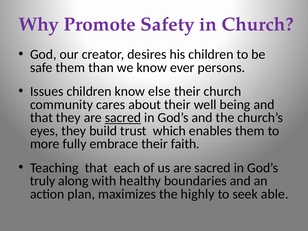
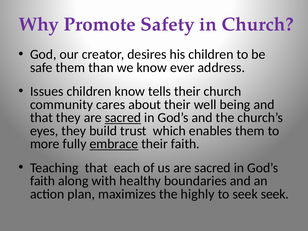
persons: persons -> address
else: else -> tells
embrace underline: none -> present
truly at (43, 181): truly -> faith
seek able: able -> seek
